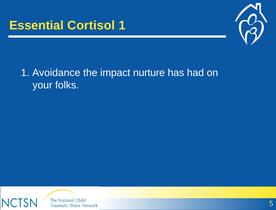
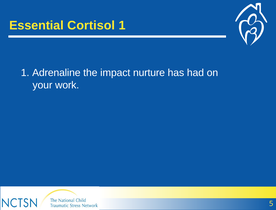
Avoidance: Avoidance -> Adrenaline
folks: folks -> work
